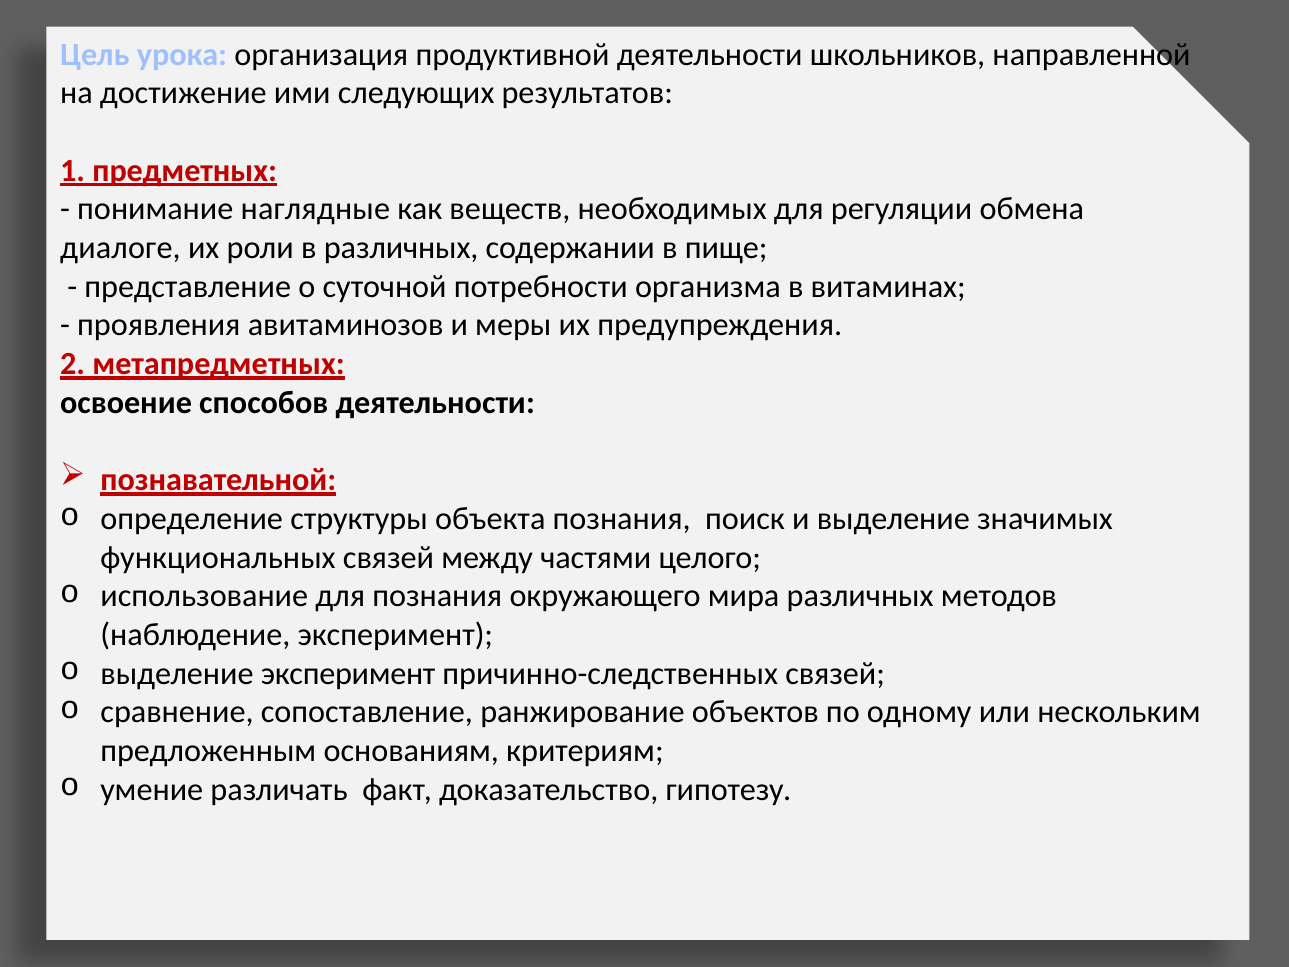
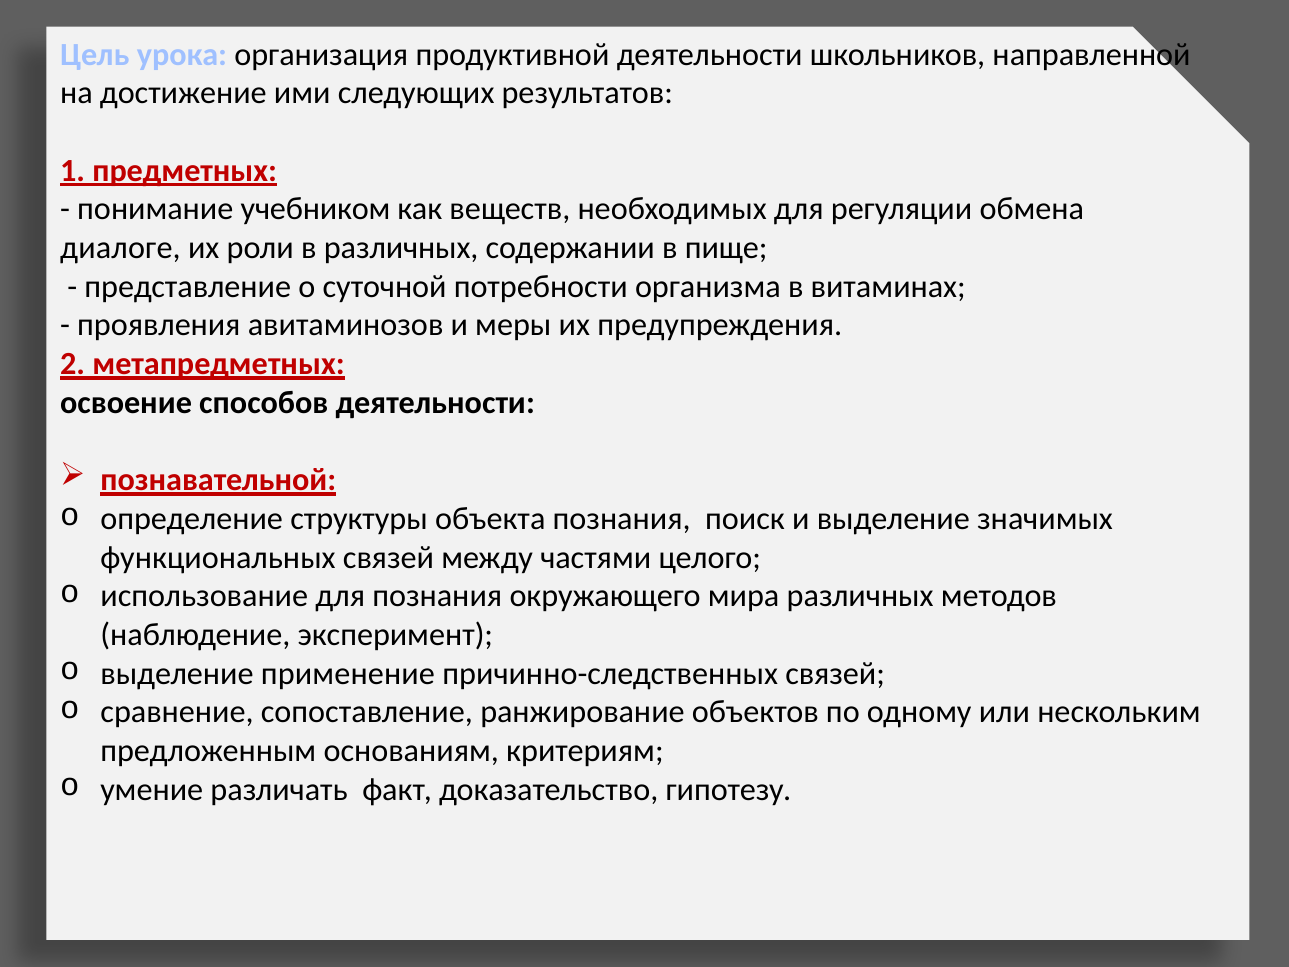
наглядные: наглядные -> учебником
выделение эксперимент: эксперимент -> применение
